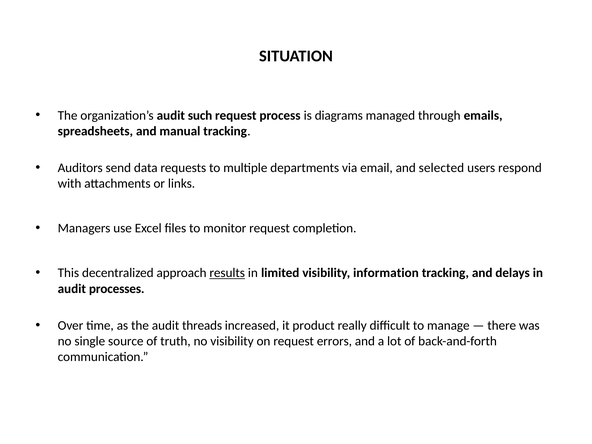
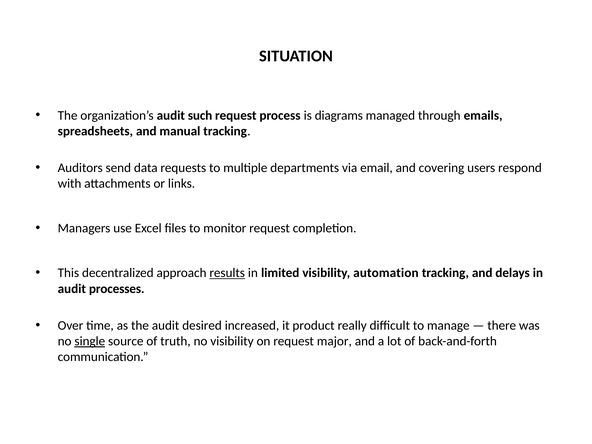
selected: selected -> covering
information: information -> automation
threads: threads -> desired
single underline: none -> present
errors: errors -> major
